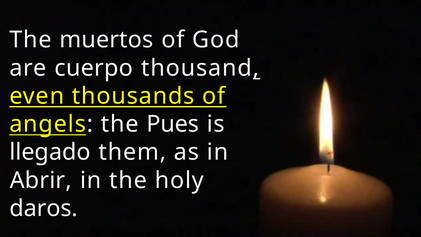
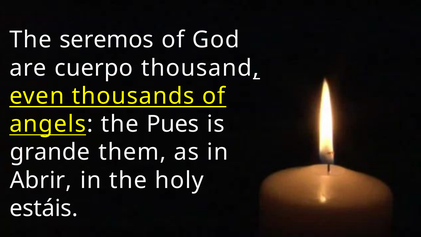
muertos: muertos -> seremos
llegado: llegado -> grande
daros: daros -> estáis
